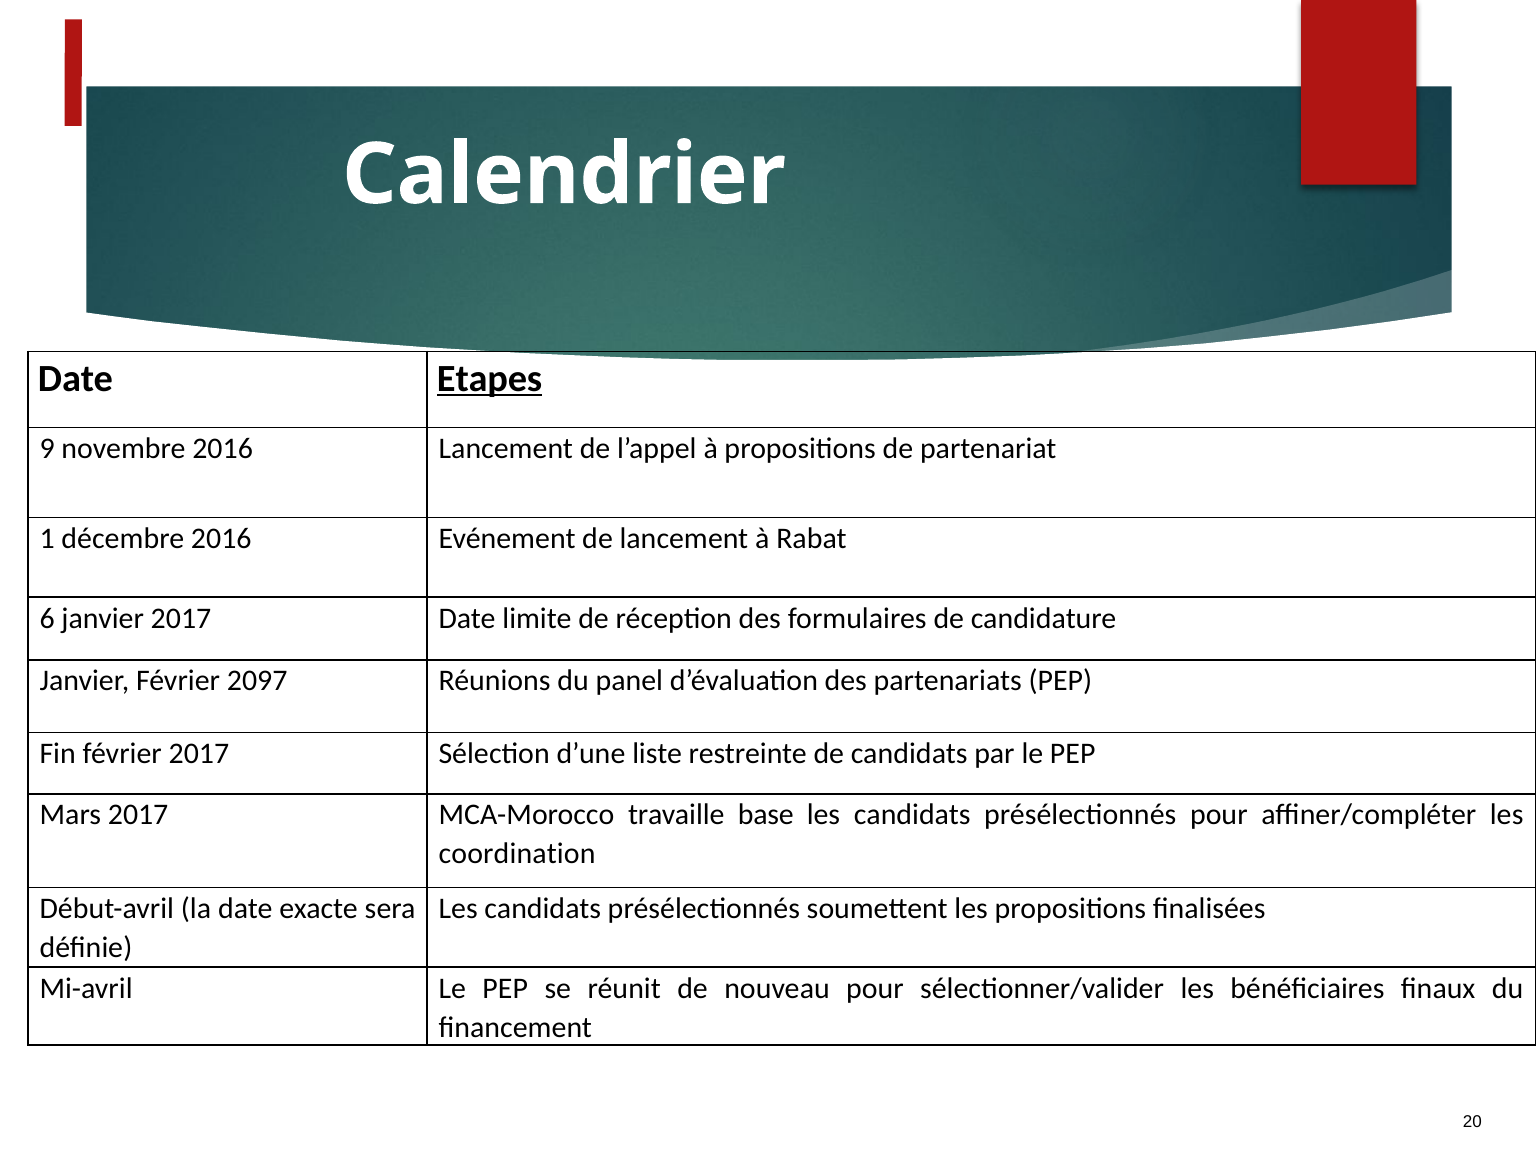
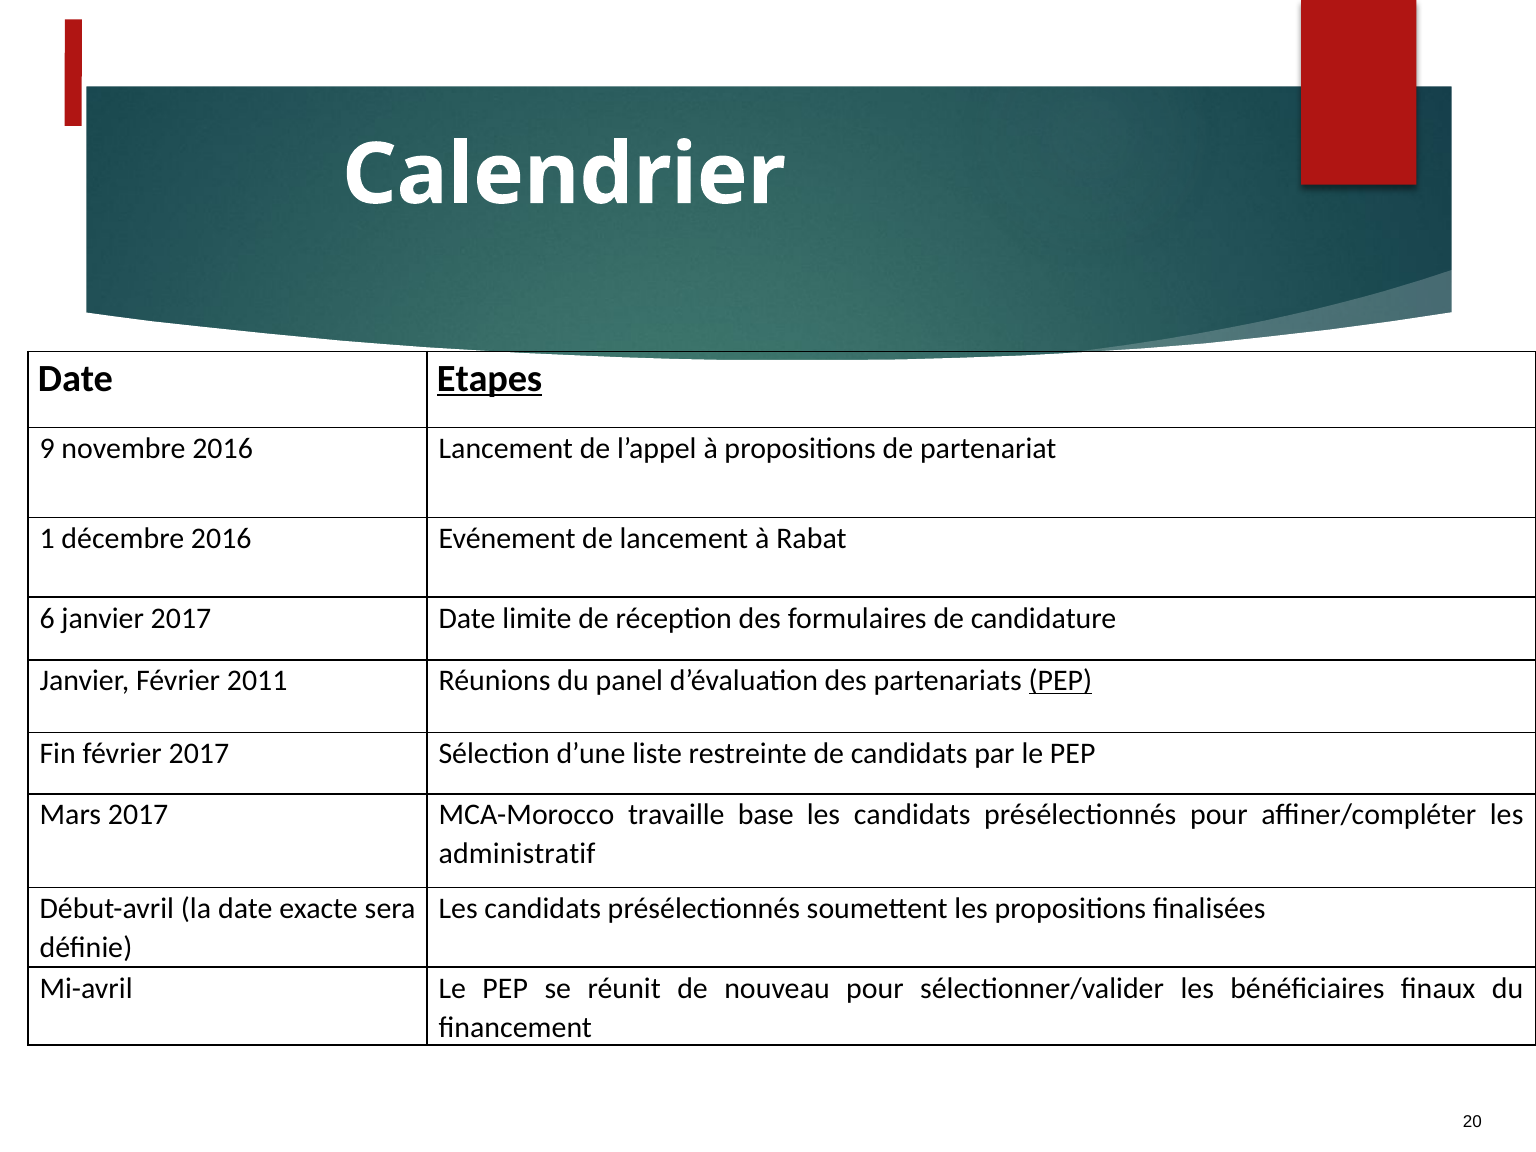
2097: 2097 -> 2011
PEP at (1060, 681) underline: none -> present
coordination: coordination -> administratif
